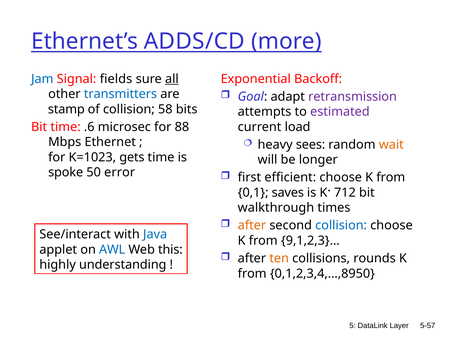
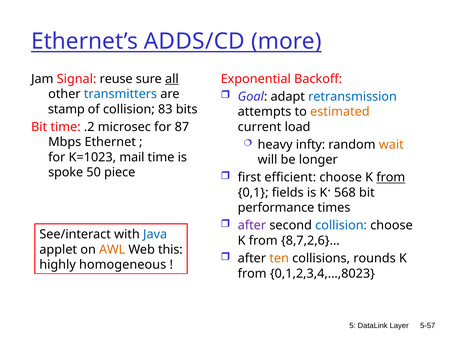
Jam colour: blue -> black
fields: fields -> reuse
retransmission colour: purple -> blue
58: 58 -> 83
estimated colour: purple -> orange
.6: .6 -> .2
88: 88 -> 87
sees: sees -> infty
gets: gets -> mail
error: error -> piece
from at (391, 178) underline: none -> present
saves: saves -> fields
712: 712 -> 568
walkthrough: walkthrough -> performance
after at (252, 226) colour: orange -> purple
9,1,2,3}…: 9,1,2,3}… -> 8,7,2,6}…
AWL colour: blue -> orange
understanding: understanding -> homogeneous
0,1,2,3,4,…,8950: 0,1,2,3,4,…,8950 -> 0,1,2,3,4,…,8023
